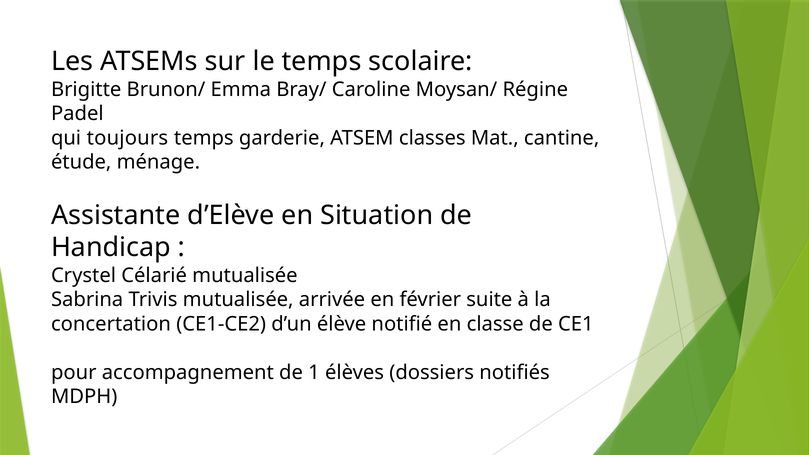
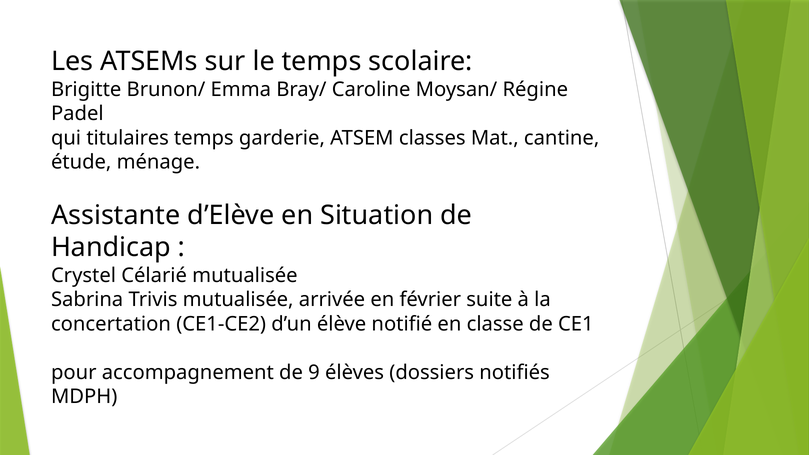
toujours: toujours -> titulaires
1: 1 -> 9
